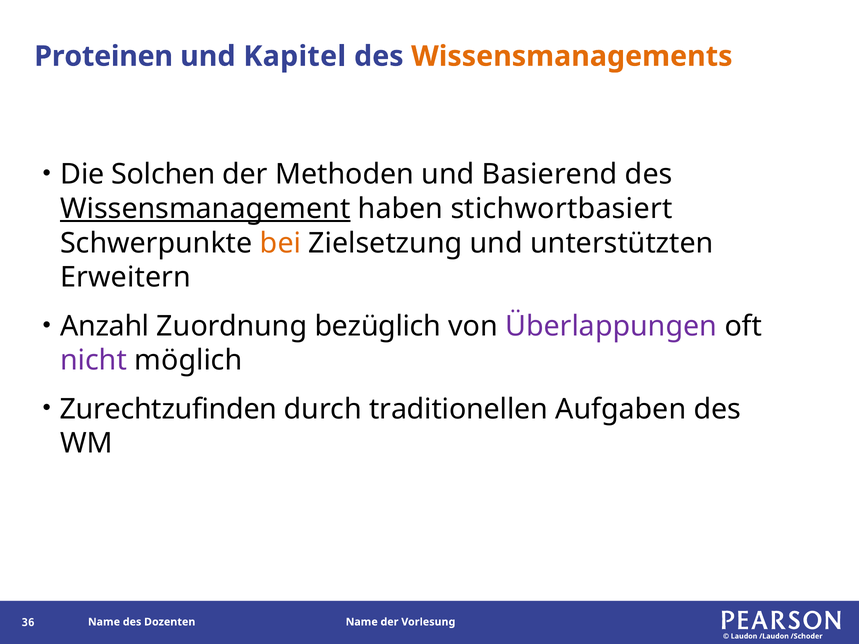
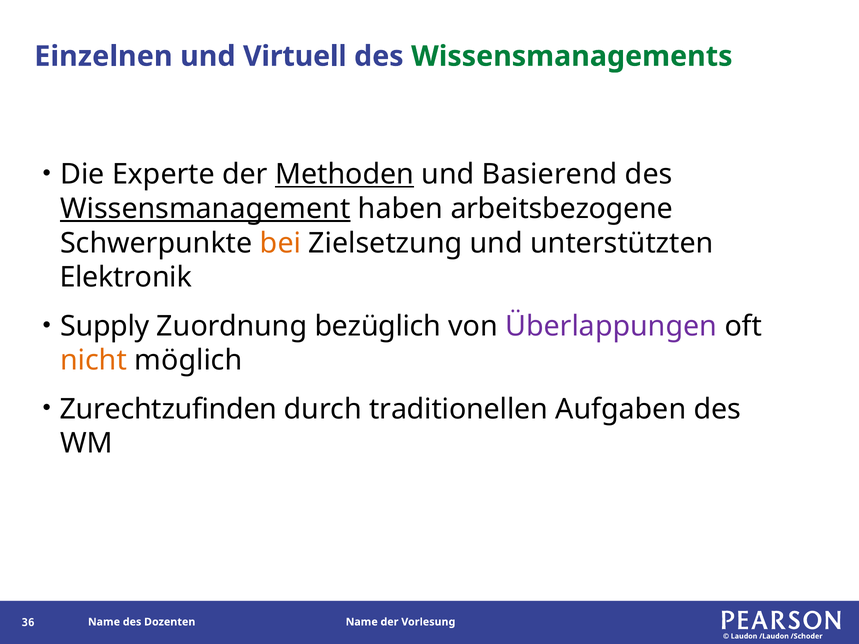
Proteinen: Proteinen -> Einzelnen
Kapitel: Kapitel -> Virtuell
Wissensmanagements colour: orange -> green
Solchen: Solchen -> Experte
Methoden underline: none -> present
stichwortbasiert: stichwortbasiert -> arbeitsbezogene
Erweitern: Erweitern -> Elektronik
Anzahl: Anzahl -> Supply
nicht colour: purple -> orange
